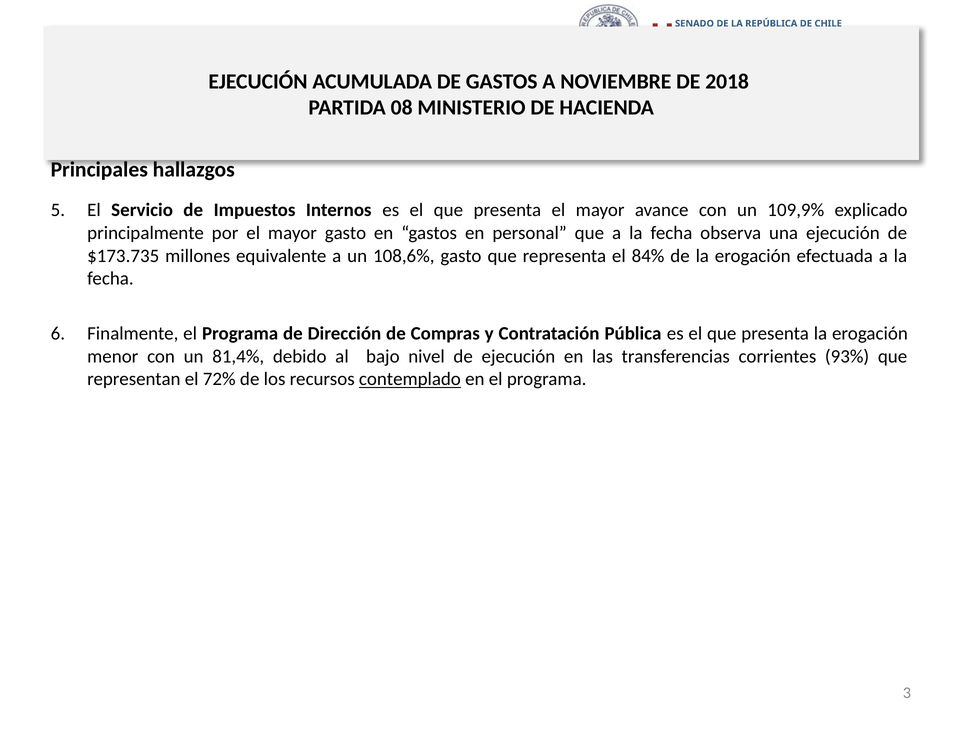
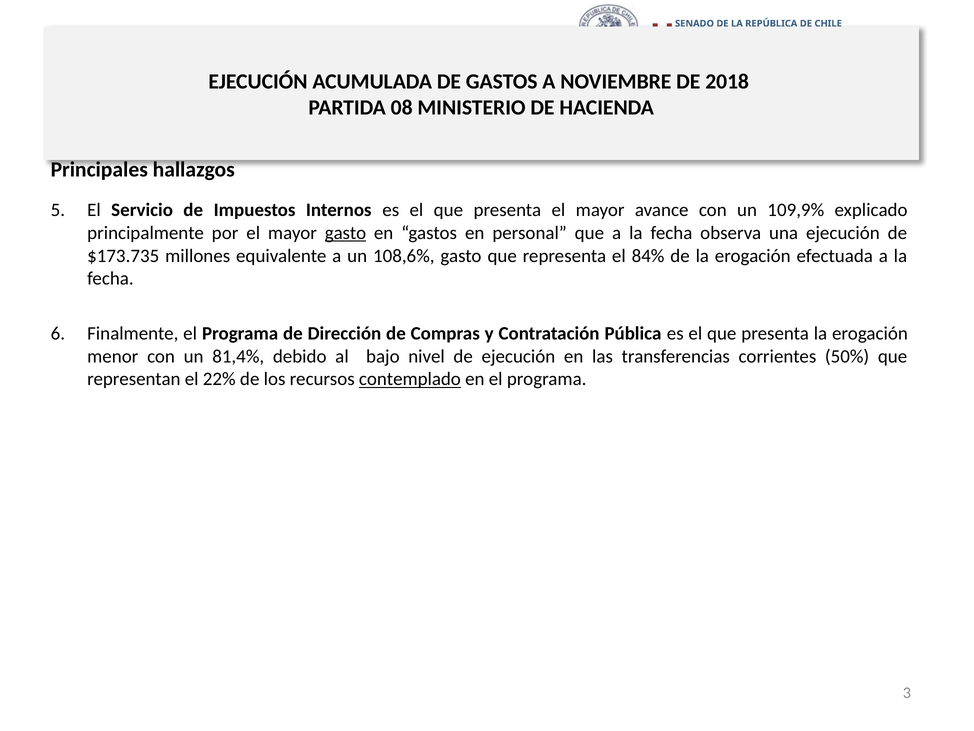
gasto at (345, 233) underline: none -> present
93%: 93% -> 50%
72%: 72% -> 22%
